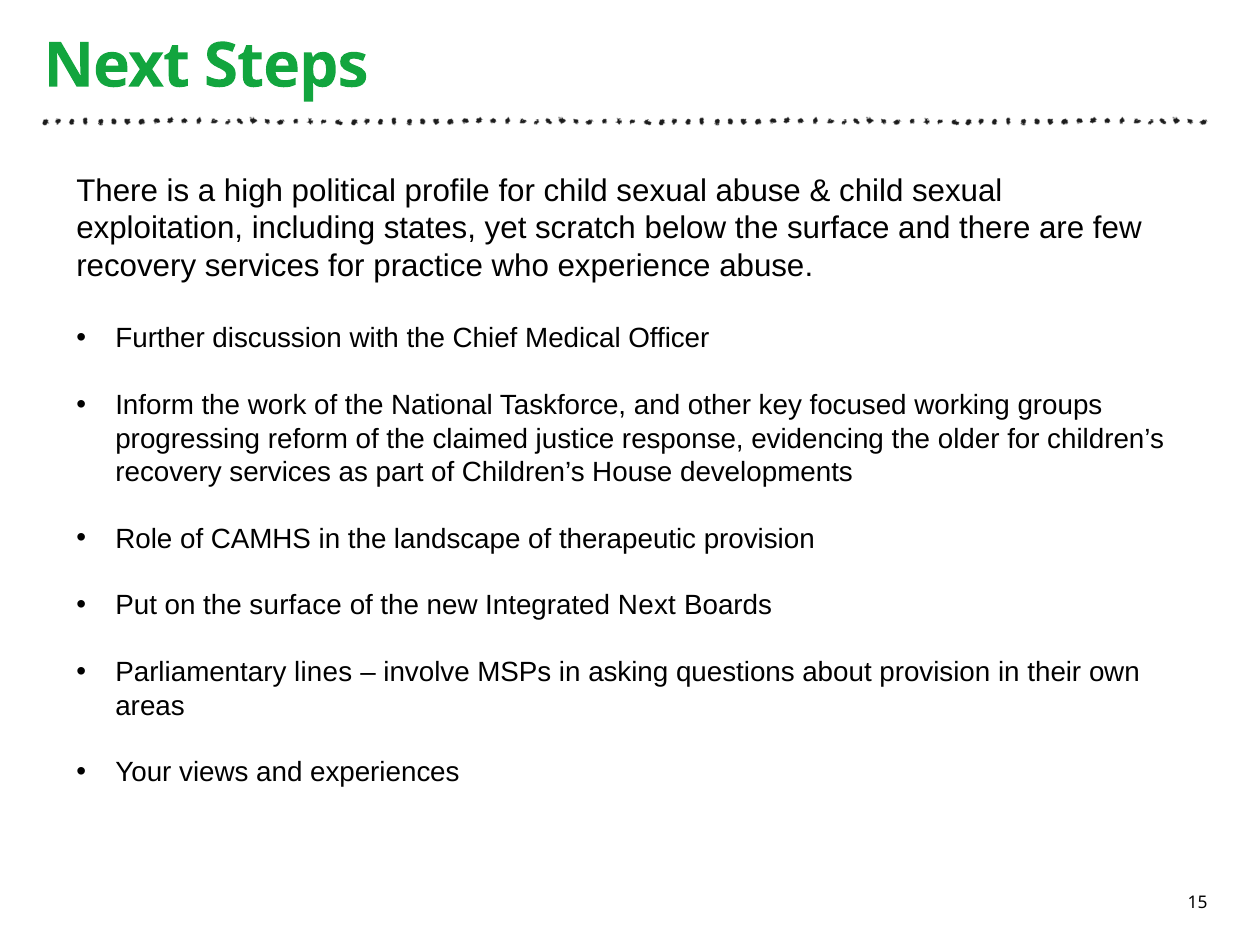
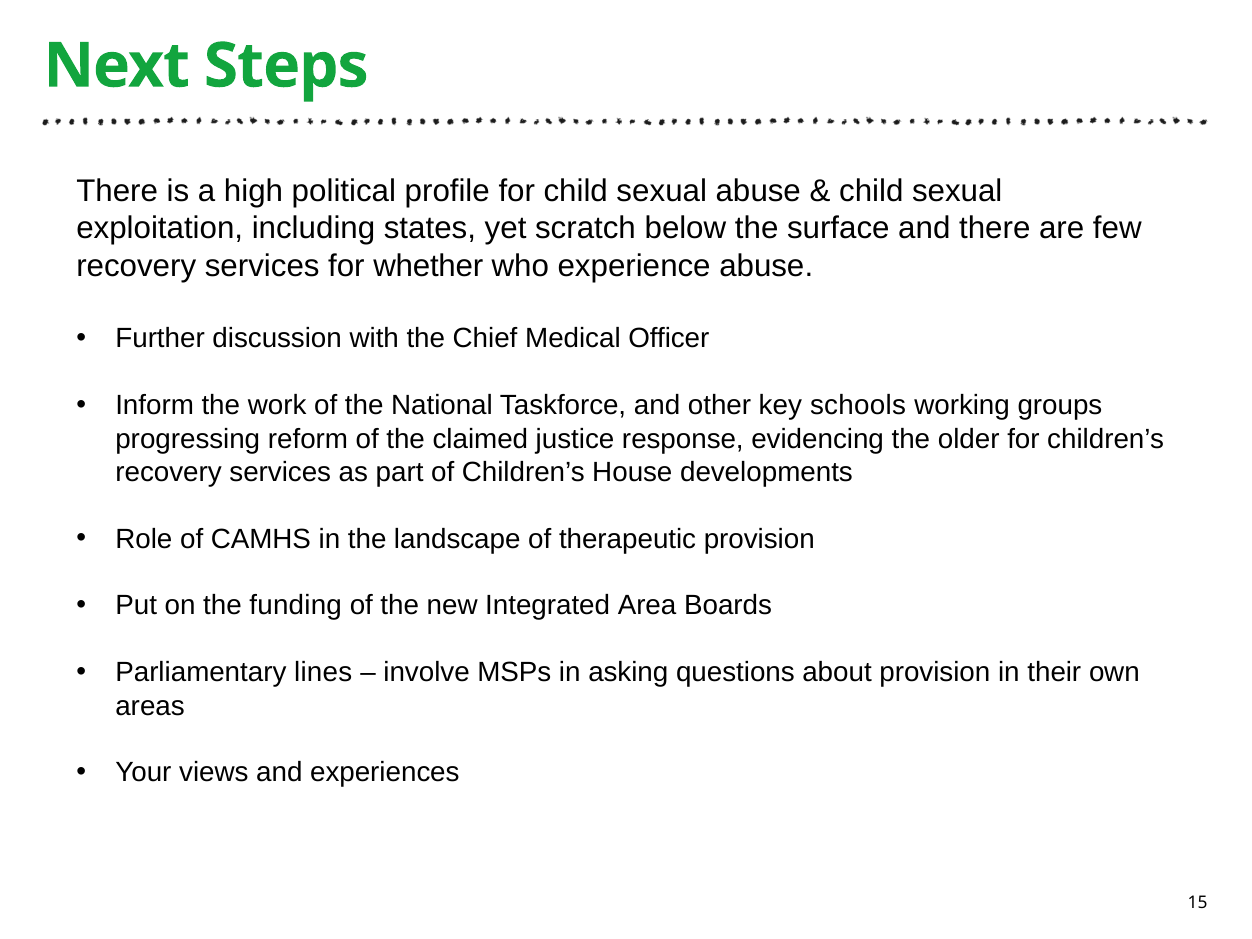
practice: practice -> whether
focused: focused -> schools
on the surface: surface -> funding
Integrated Next: Next -> Area
